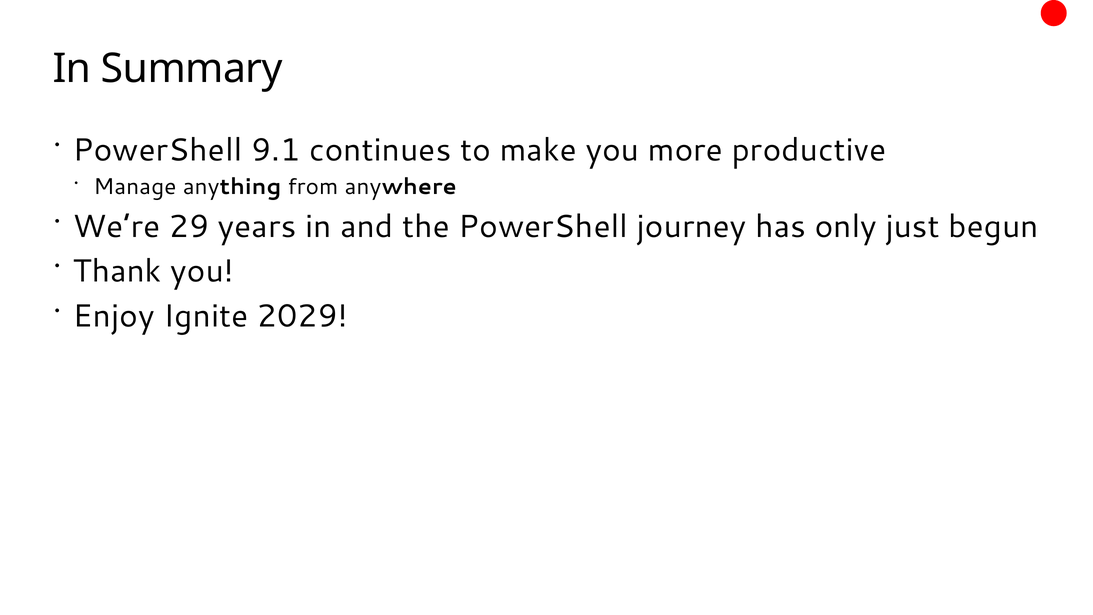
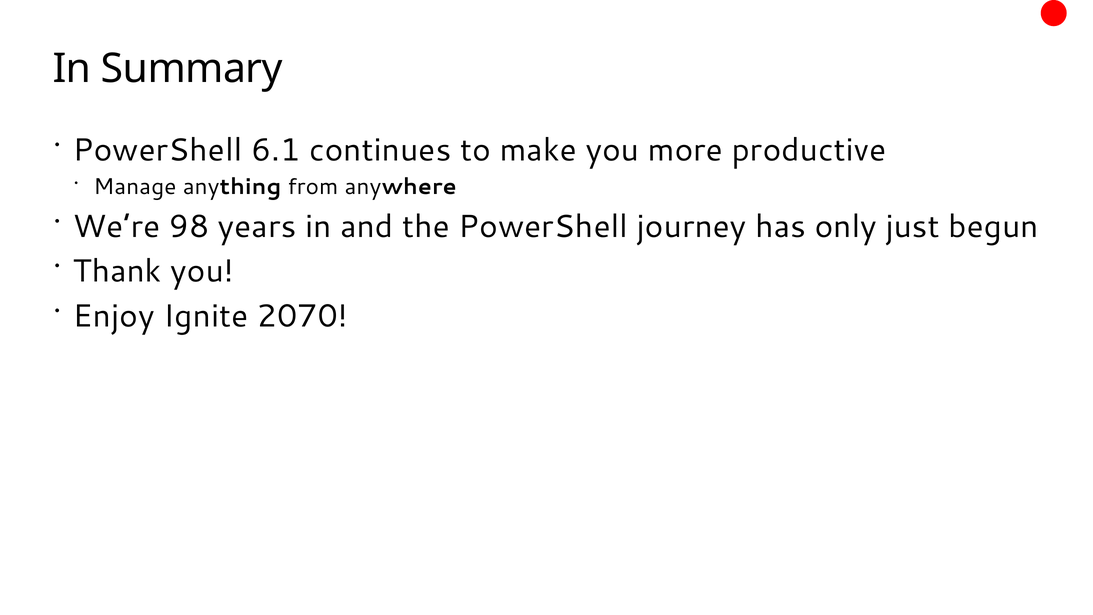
9.1: 9.1 -> 6.1
29: 29 -> 98
2029: 2029 -> 2070
